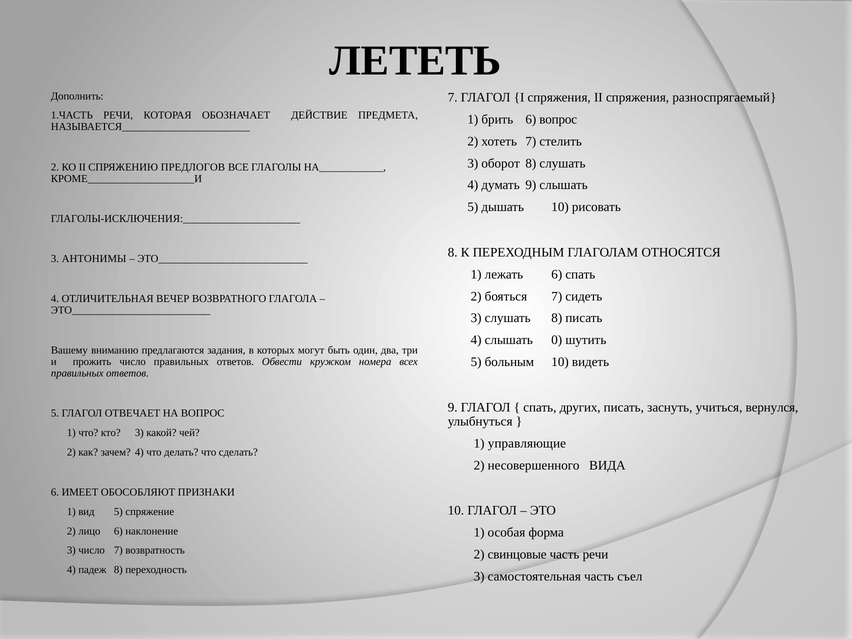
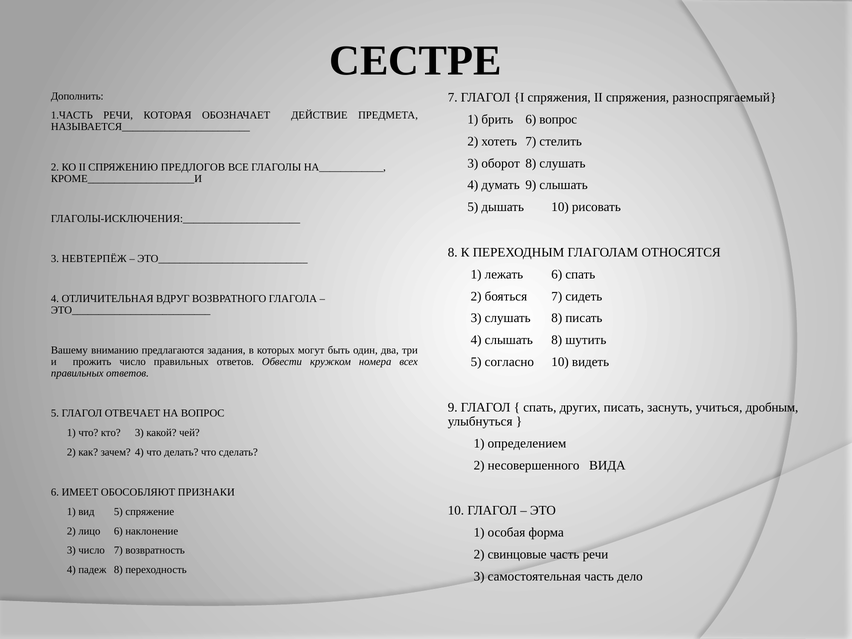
ЛЕТЕТЬ: ЛЕТЕТЬ -> СЕСТРЕ
АНТОНИМЫ: АНТОНИМЫ -> НЕВТЕРПЁЖ
ВЕЧЕР: ВЕЧЕР -> ВДРУГ
слышать 0: 0 -> 8
больным: больным -> согласно
вернулся: вернулся -> дробным
управляющие: управляющие -> определением
съел: съел -> дело
